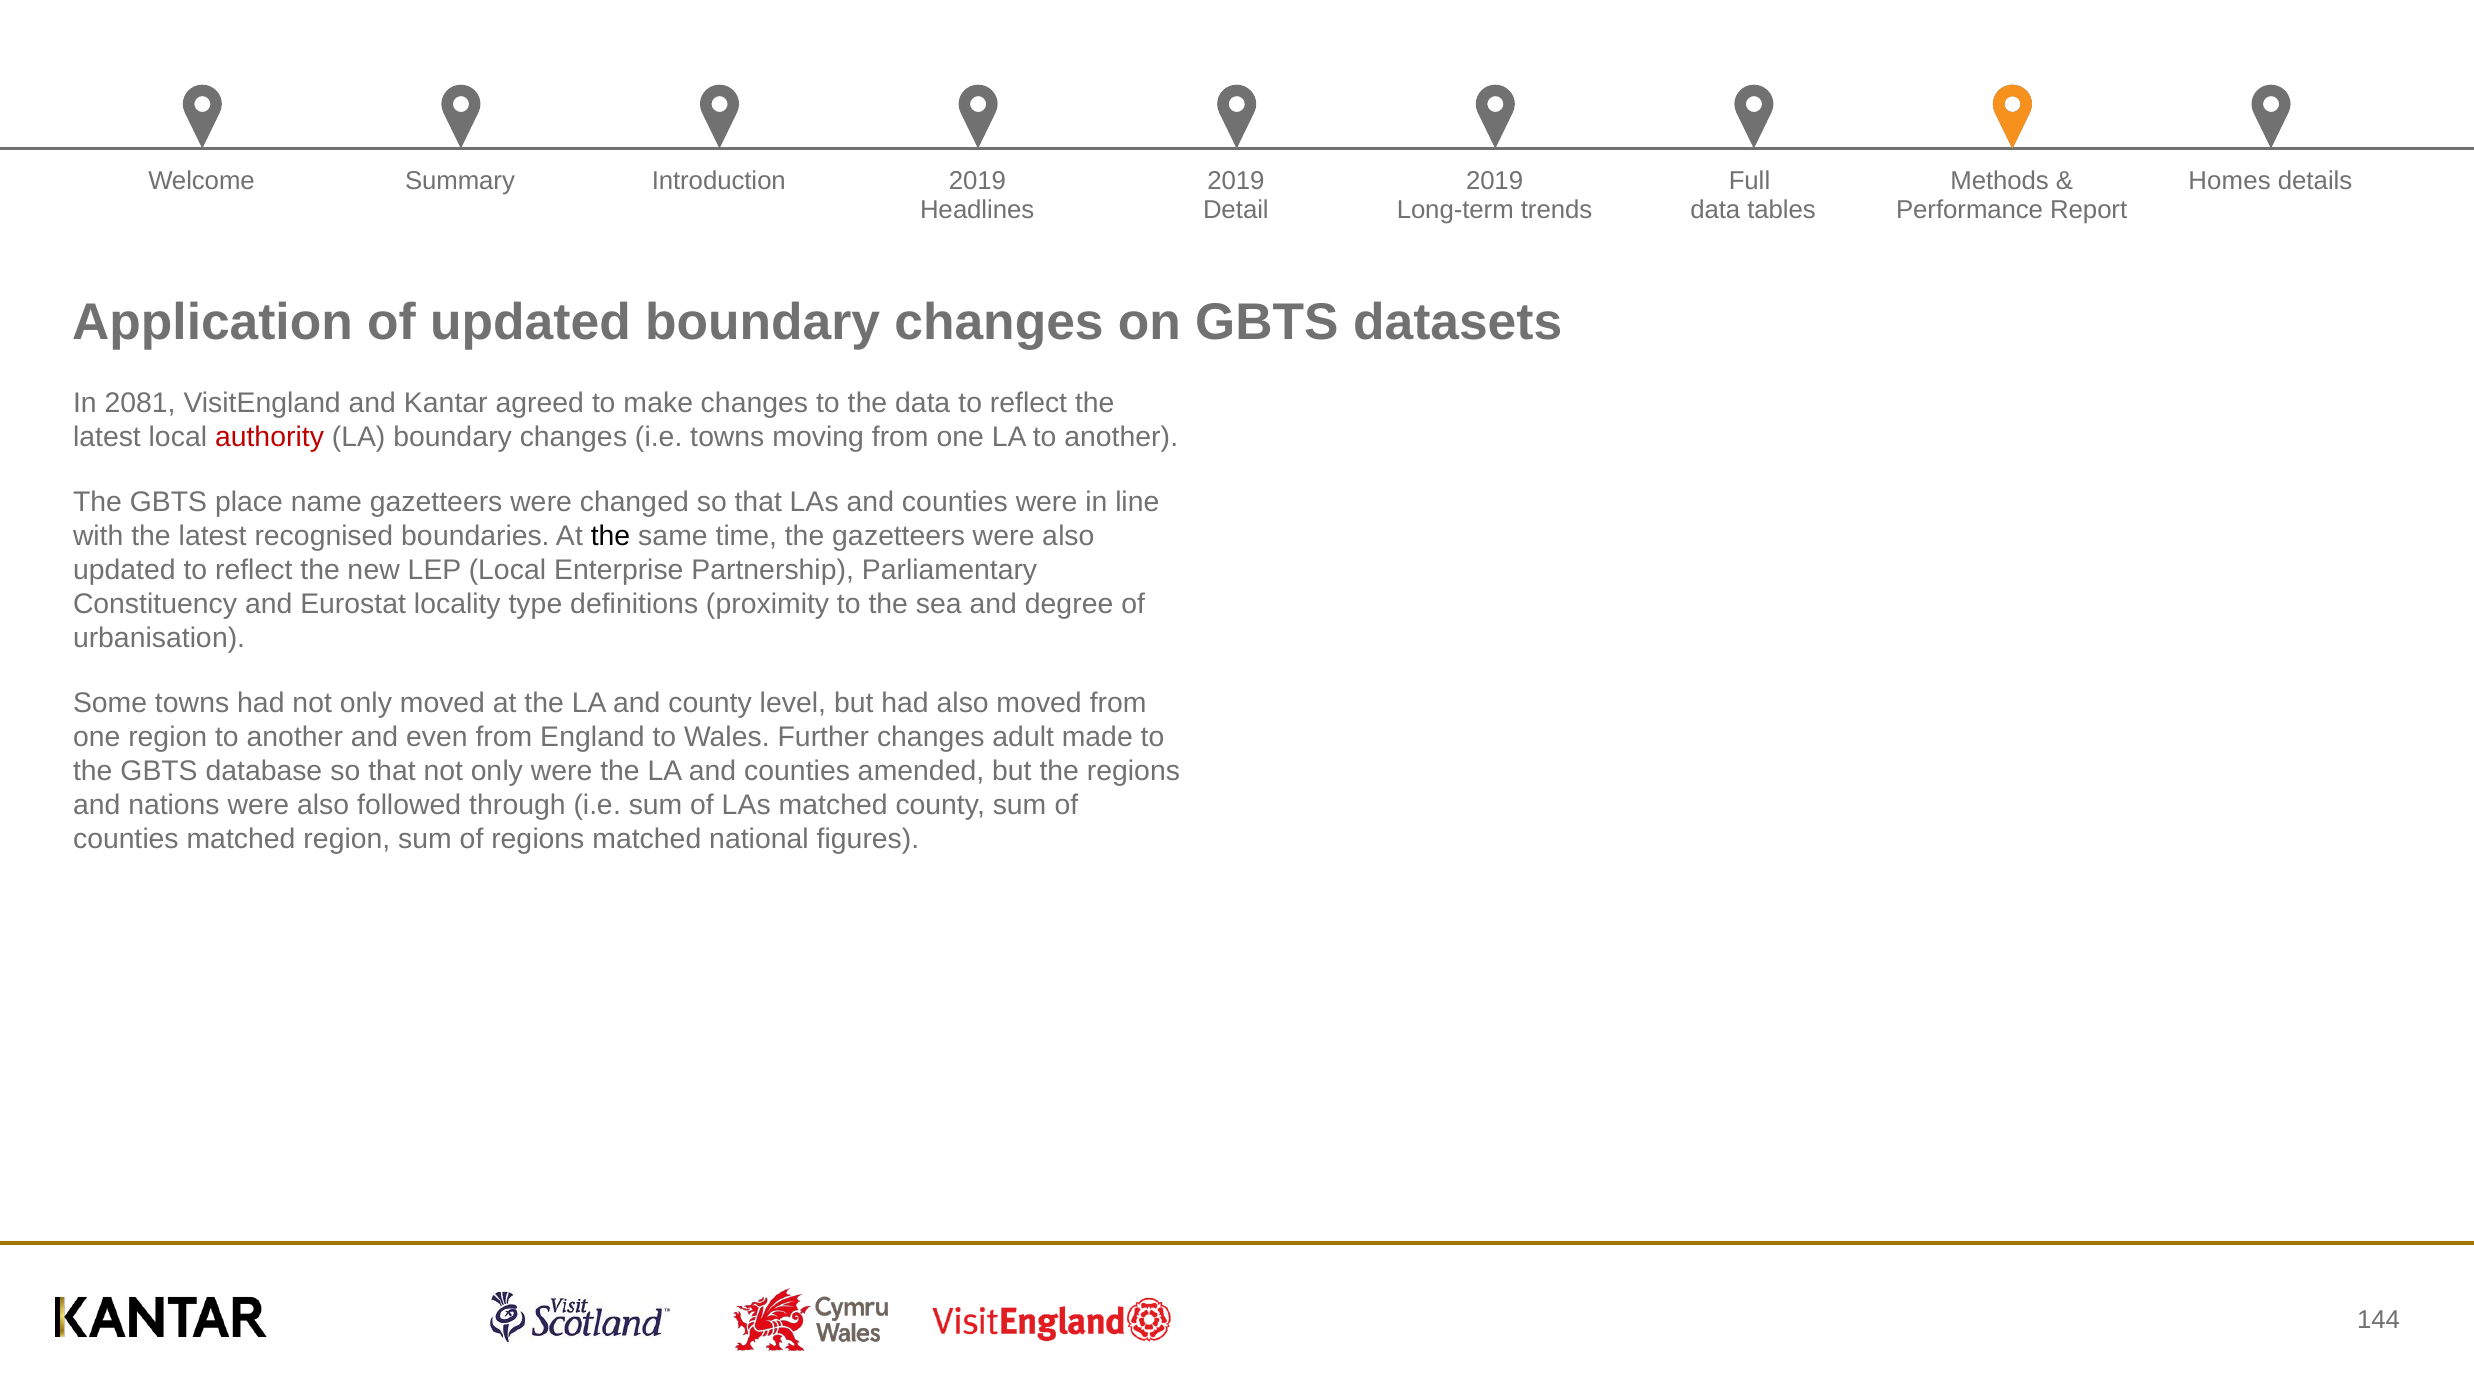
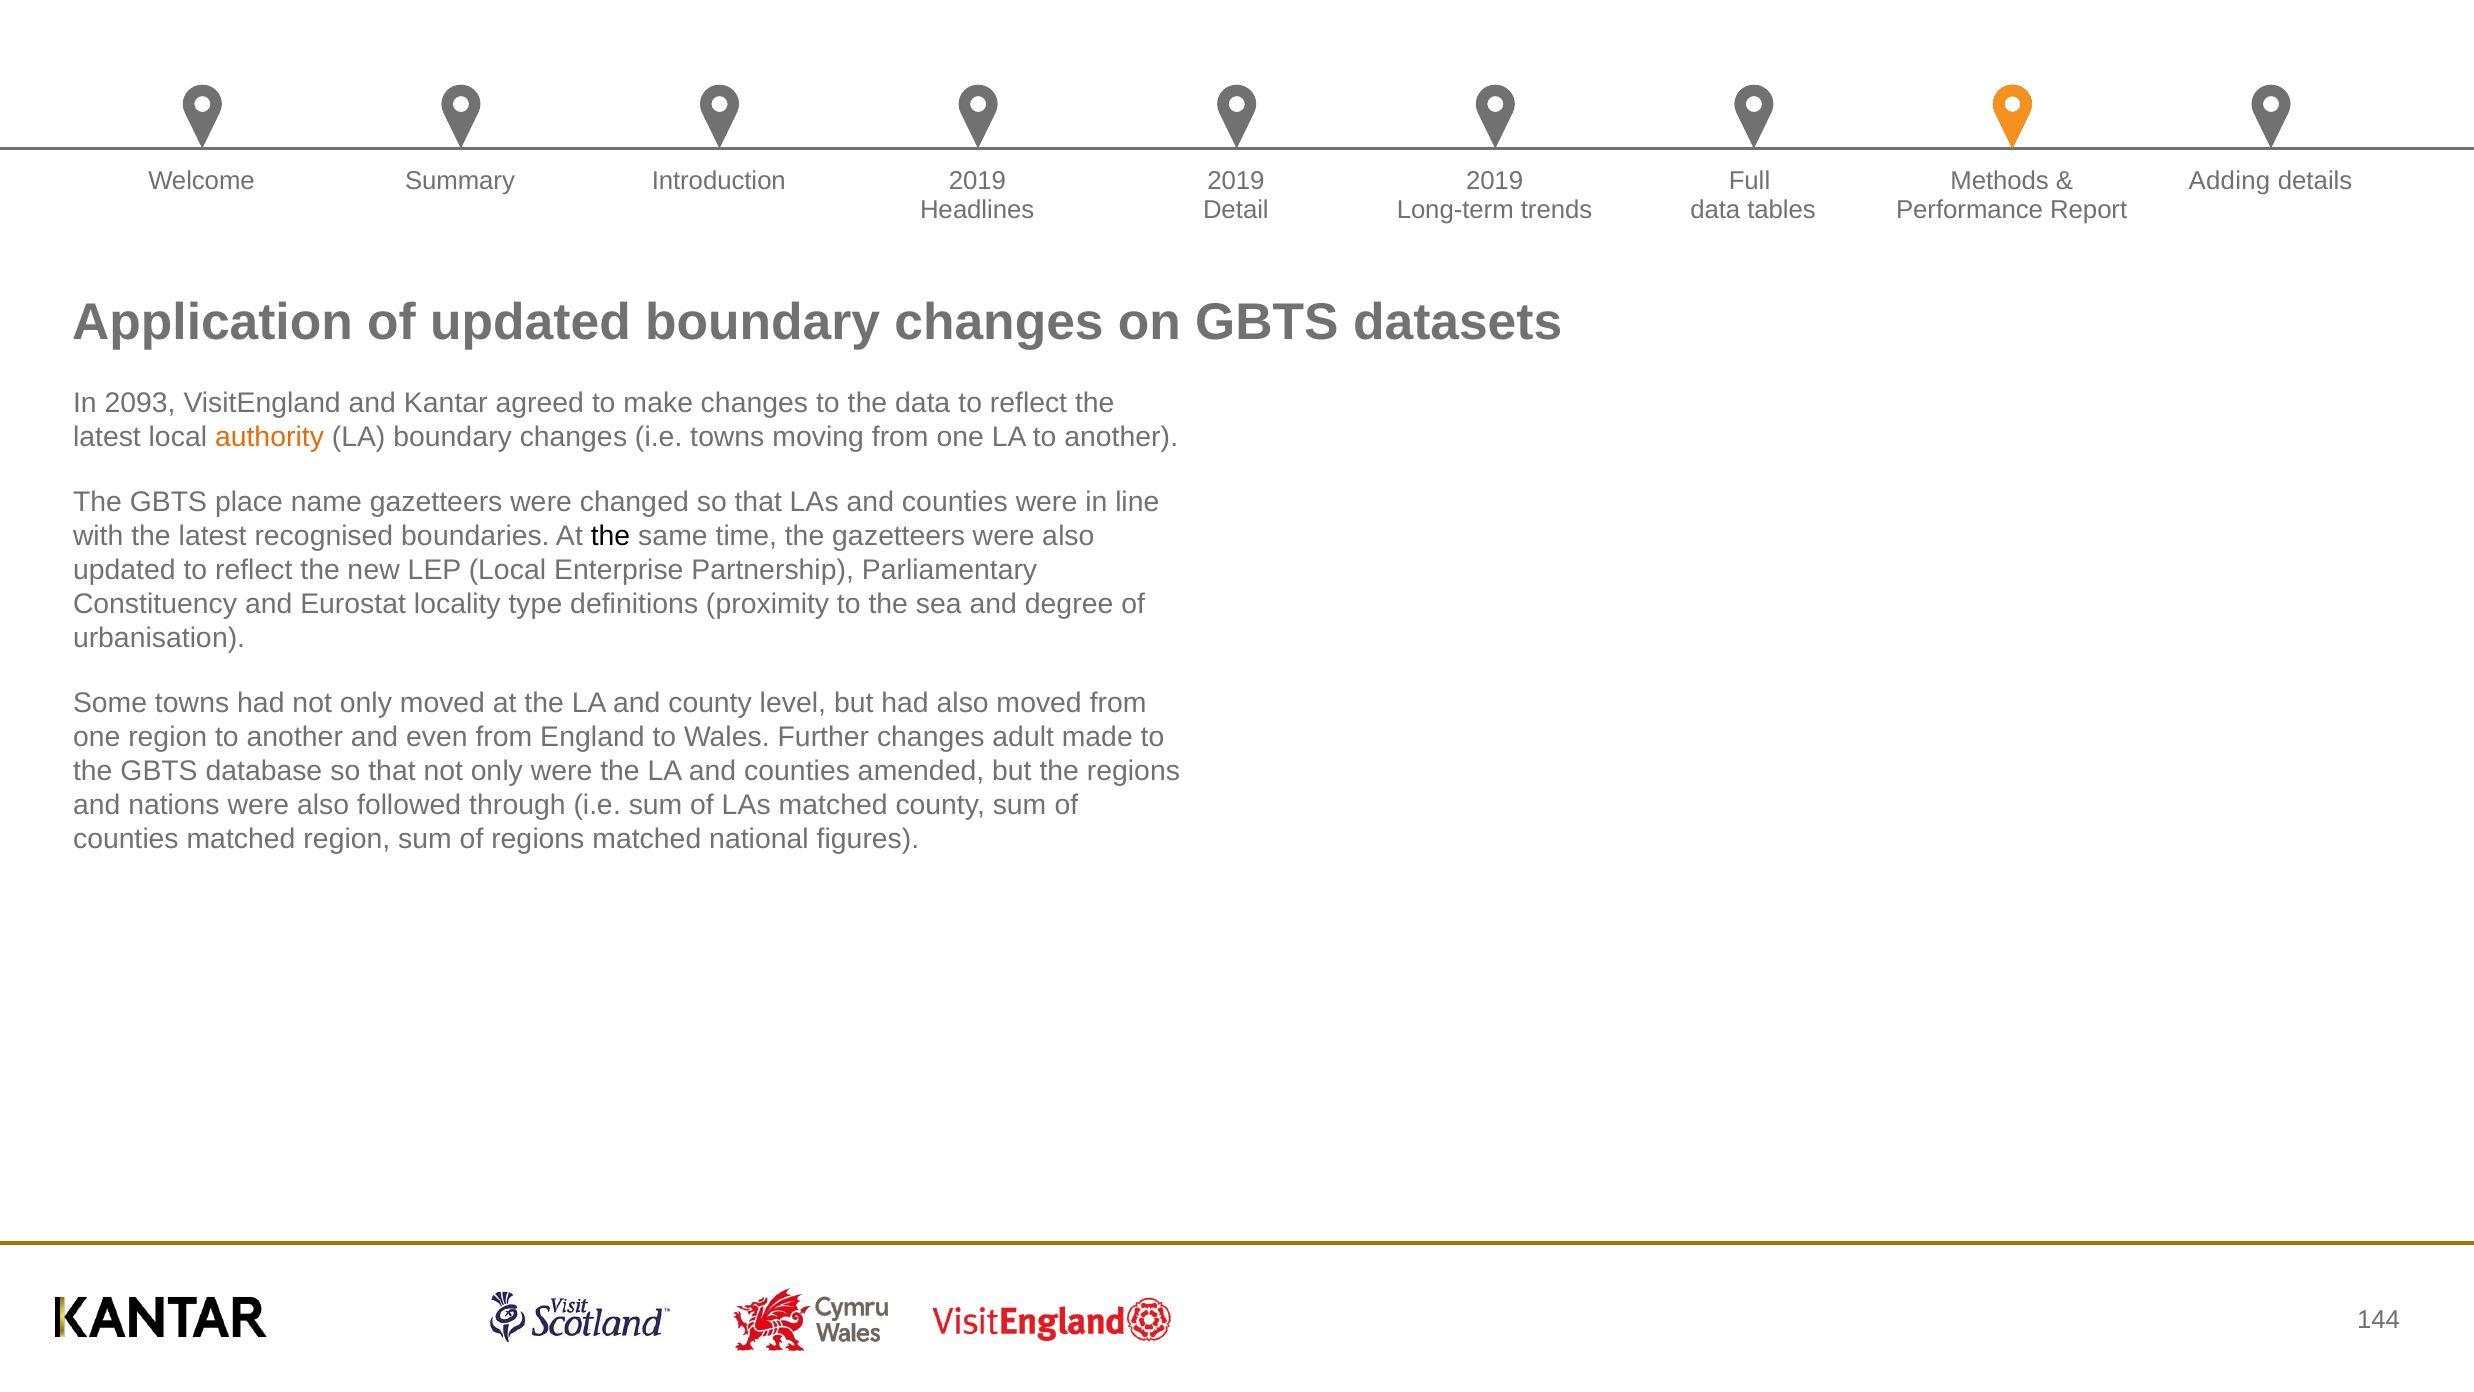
Homes: Homes -> Adding
2081: 2081 -> 2093
authority colour: red -> orange
